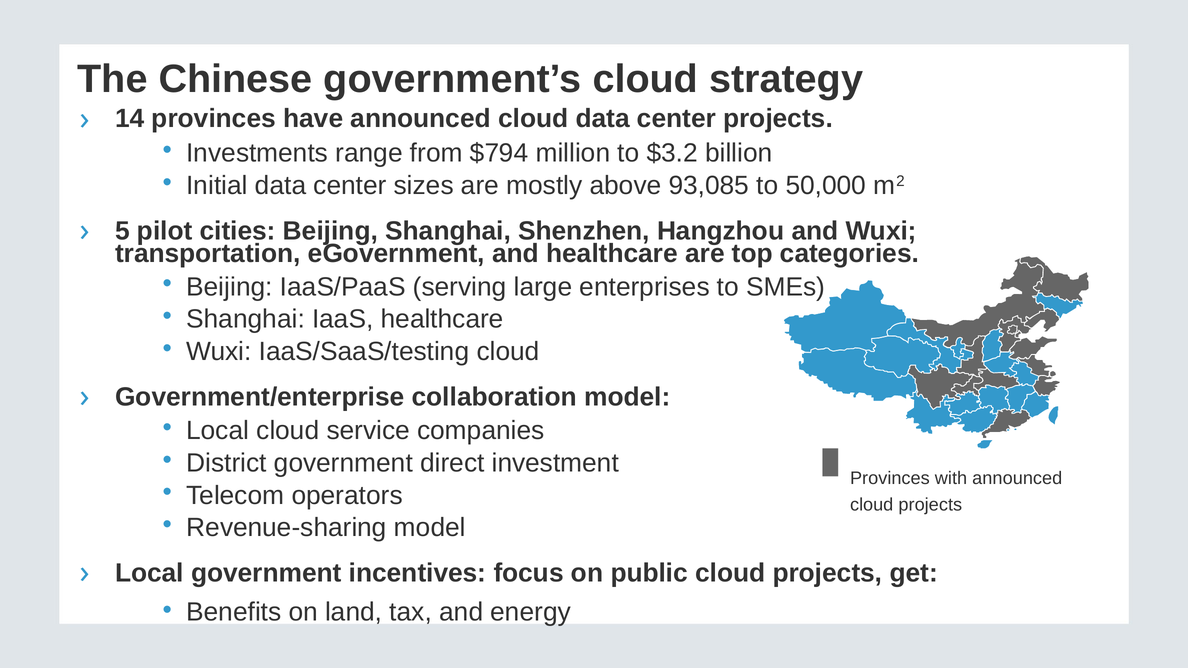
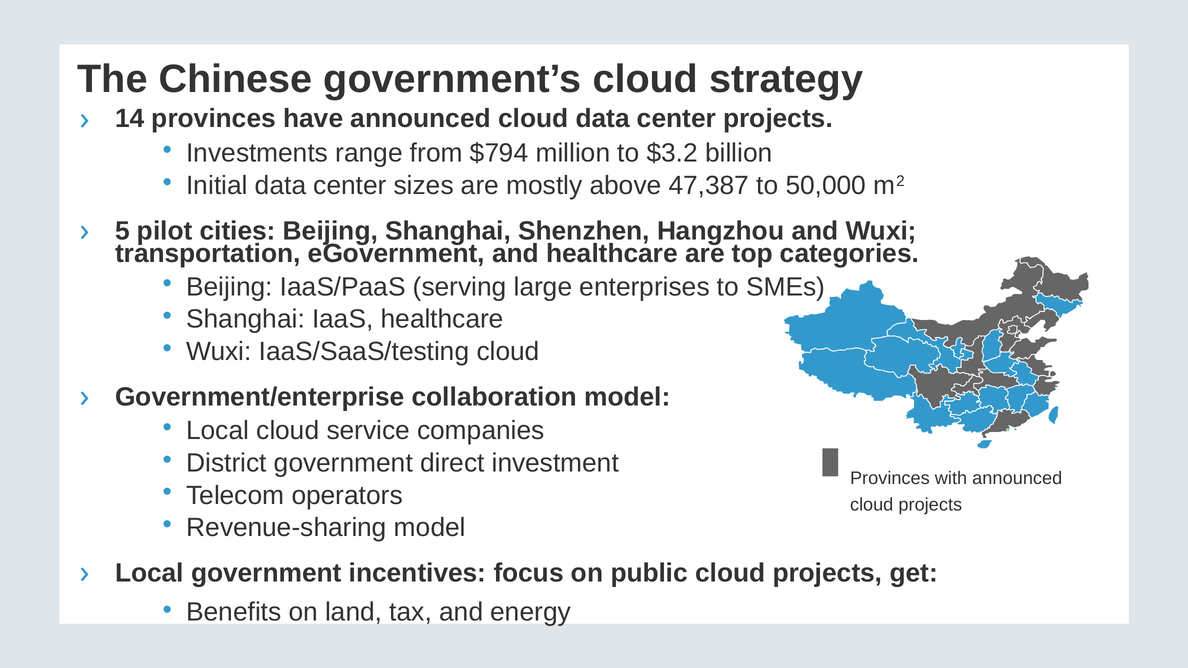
93,085: 93,085 -> 47,387
